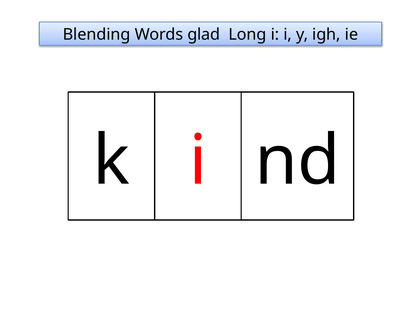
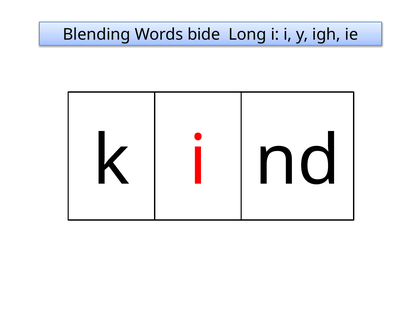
glad: glad -> bide
